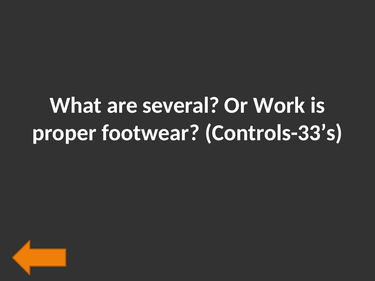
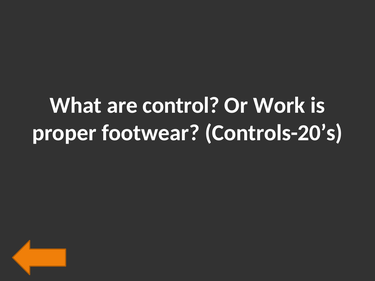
several: several -> control
Controls-33’s: Controls-33’s -> Controls-20’s
